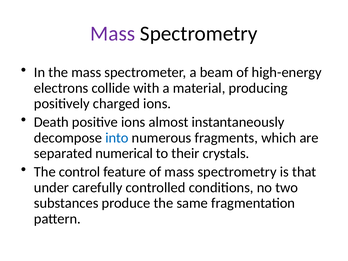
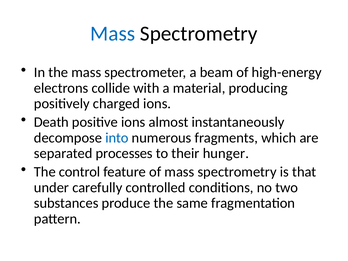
Mass at (113, 34) colour: purple -> blue
numerical: numerical -> processes
crystals: crystals -> hunger
